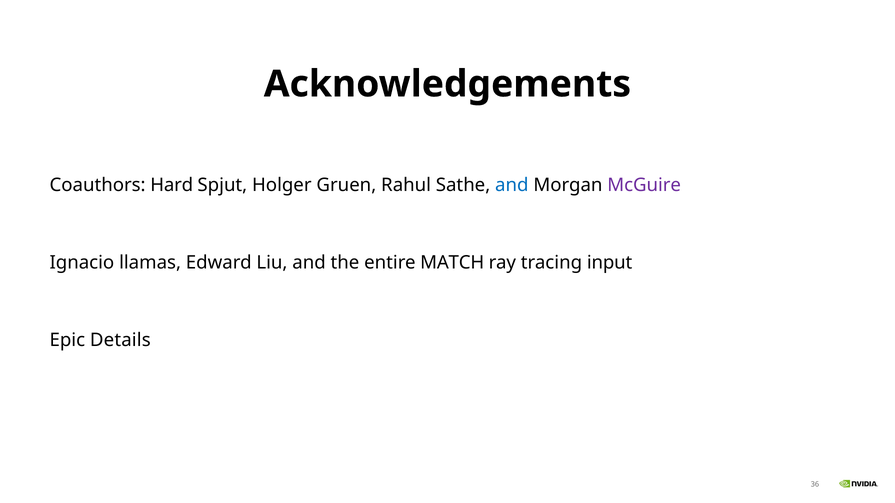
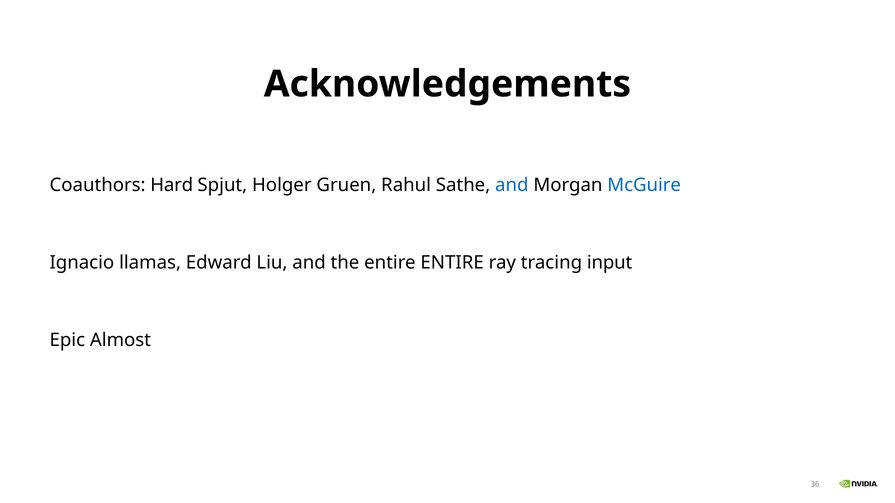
McGuire colour: purple -> blue
entire MATCH: MATCH -> ENTIRE
Details: Details -> Almost
